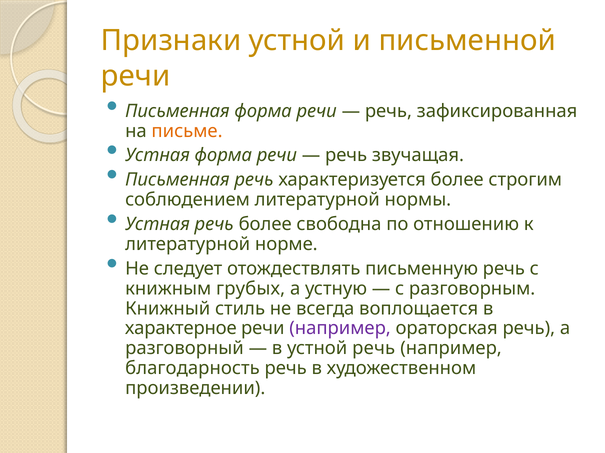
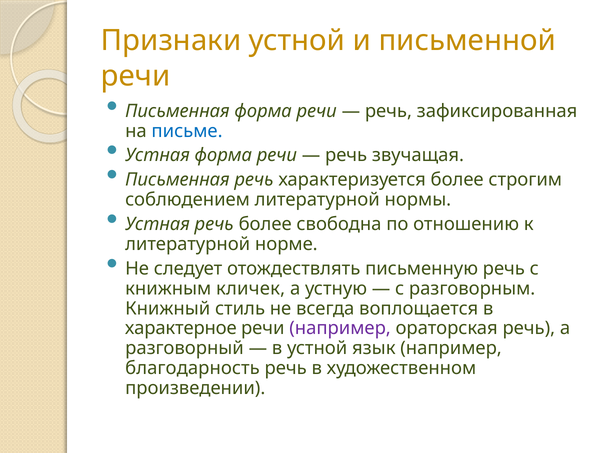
письме colour: orange -> blue
грубых: грубых -> кличек
устной речь: речь -> язык
